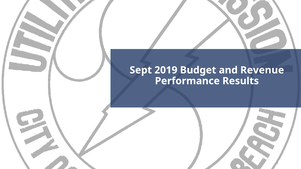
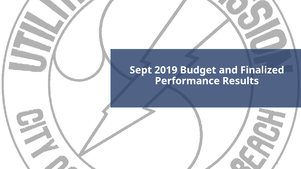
Revenue: Revenue -> Finalized
